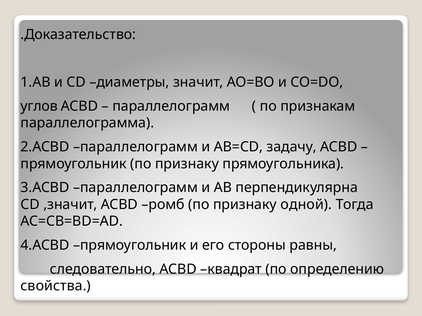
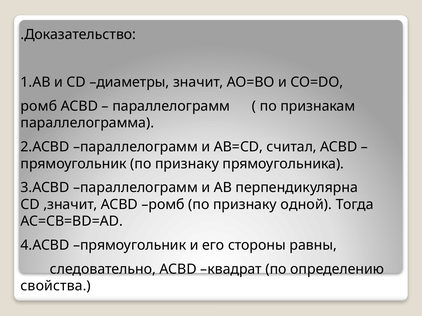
углов at (39, 106): углов -> ромб
задачу: задачу -> считал
